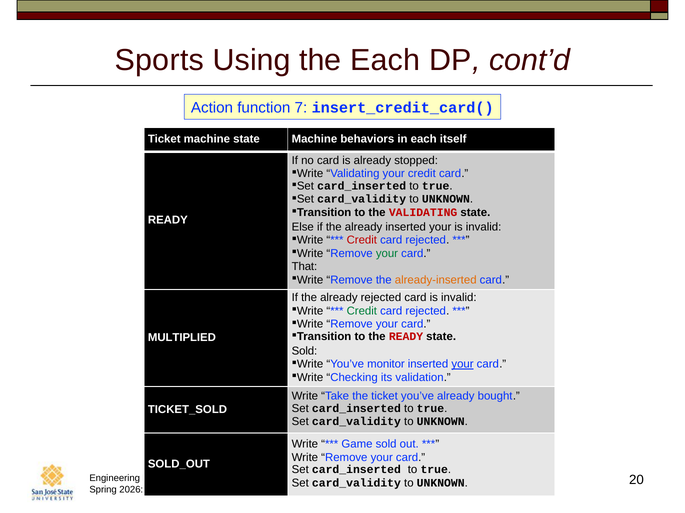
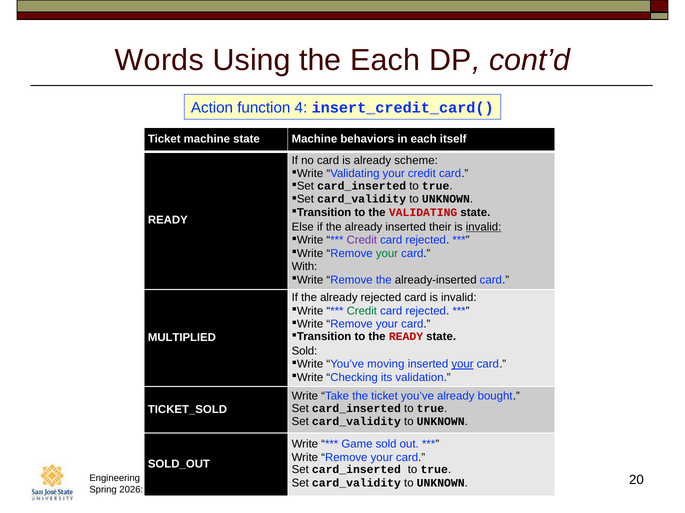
Sports: Sports -> Words
7: 7 -> 4
stopped: stopped -> scheme
already inserted your: your -> their
invalid at (484, 227) underline: none -> present
Credit at (362, 240) colour: red -> purple
That: That -> With
already-inserted colour: orange -> black
monitor: monitor -> moving
